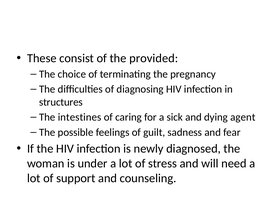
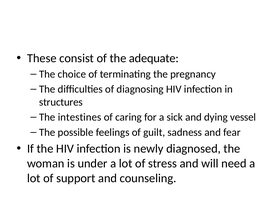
provided: provided -> adequate
agent: agent -> vessel
